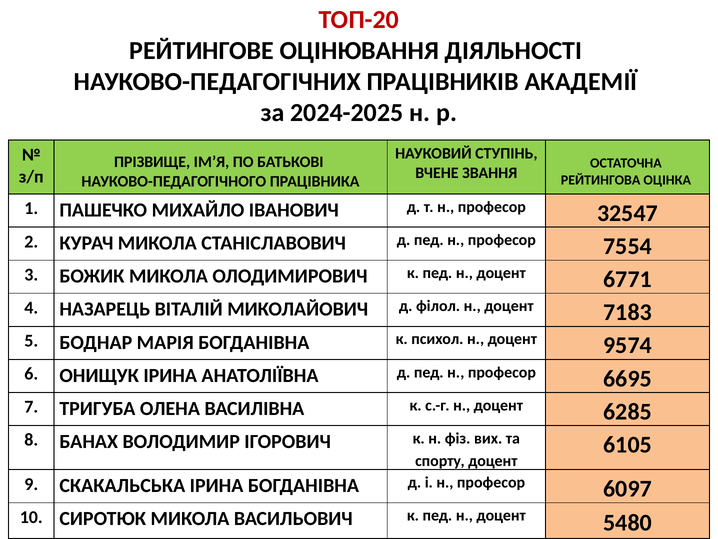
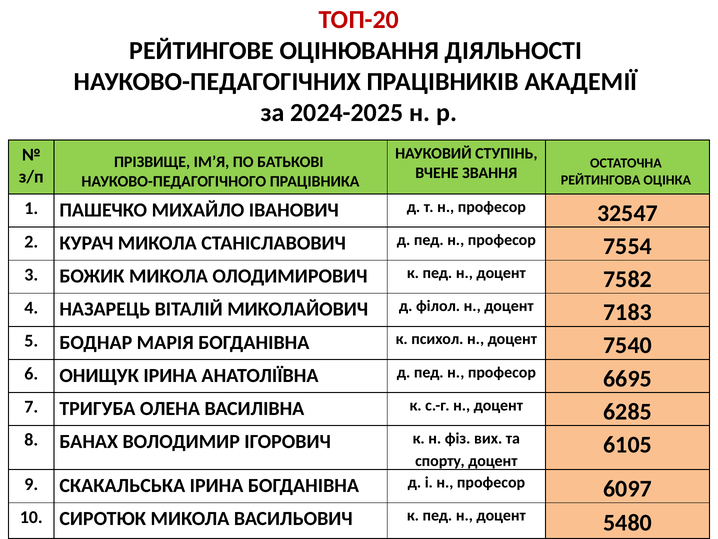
6771: 6771 -> 7582
9574: 9574 -> 7540
